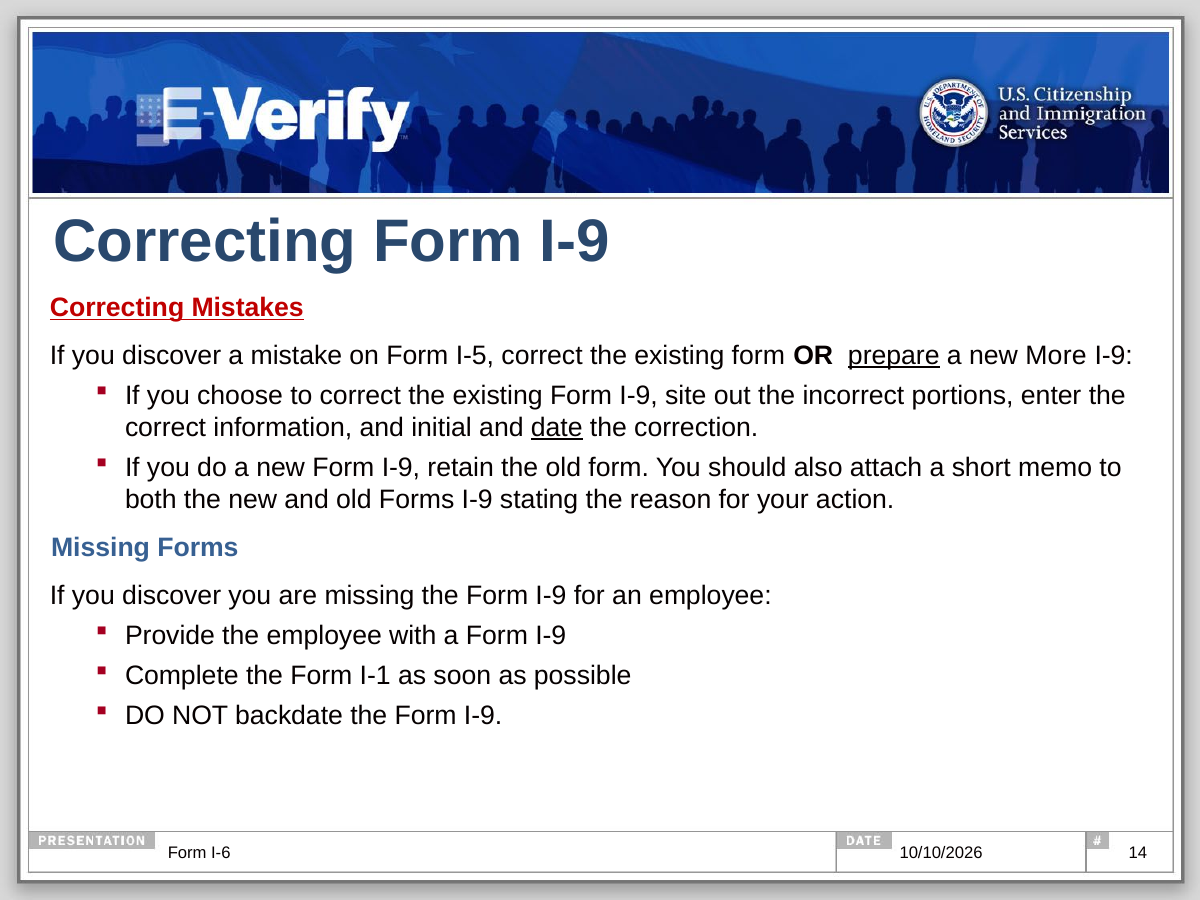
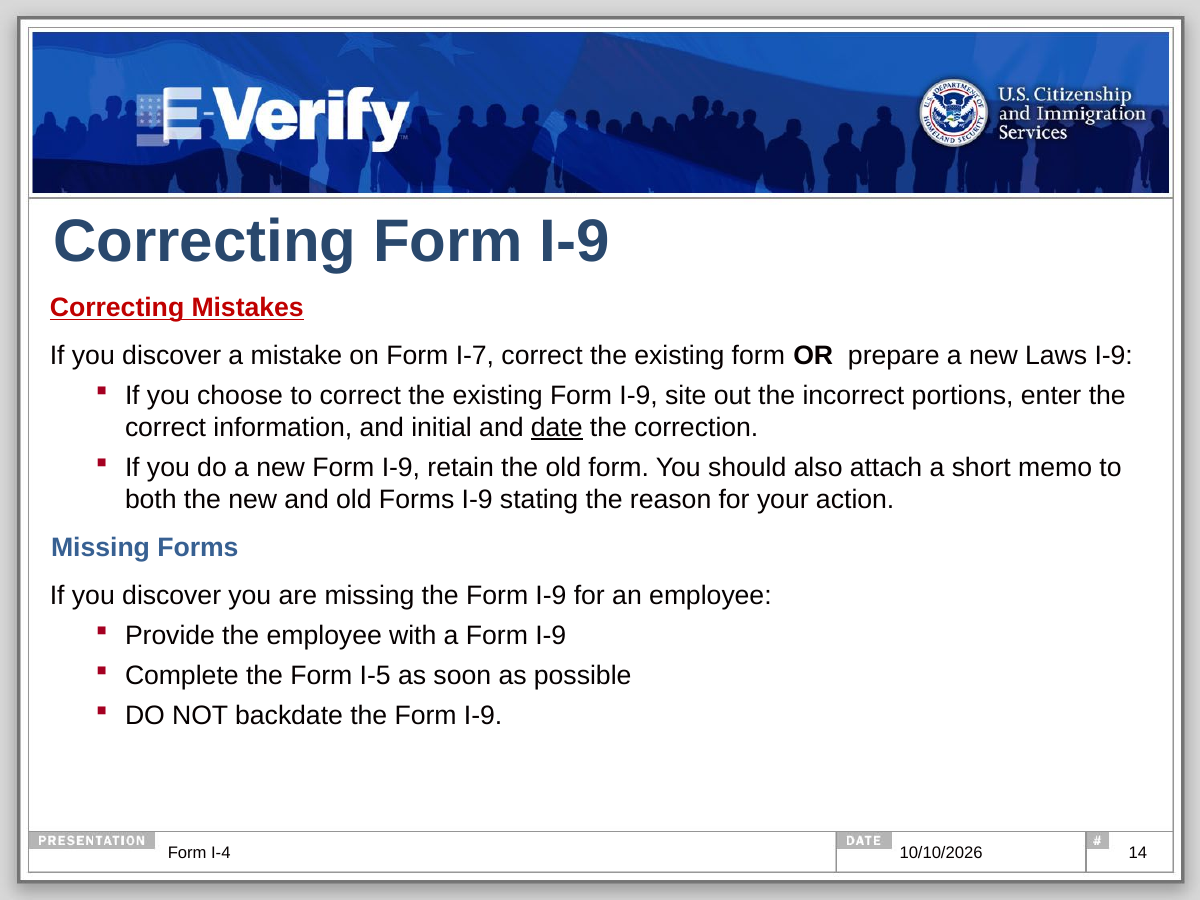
I-5: I-5 -> I-7
prepare underline: present -> none
More: More -> Laws
I-1: I-1 -> I-5
I-6: I-6 -> I-4
